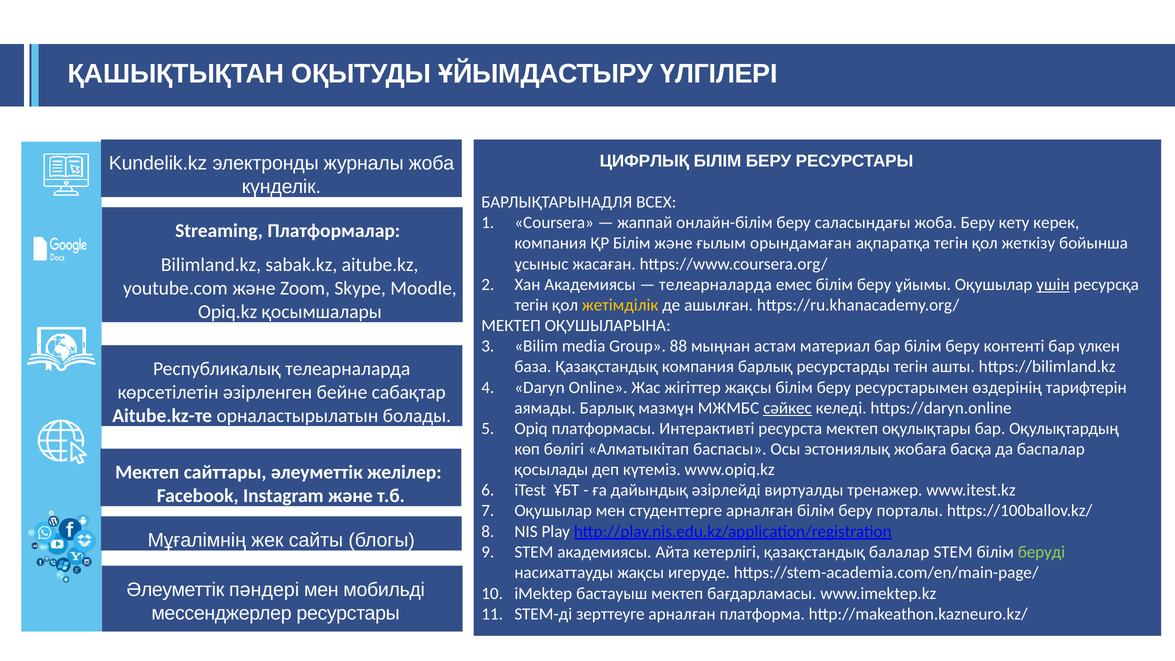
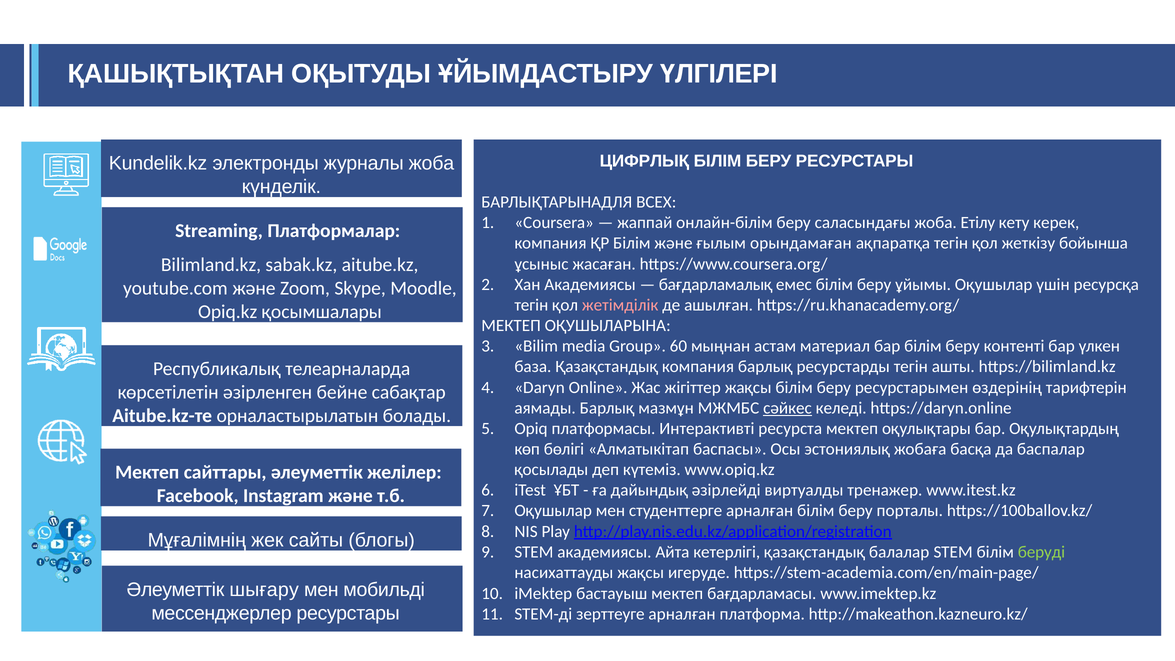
жоба Беру: Беру -> Етілу
телеарналарда at (715, 284): телеарналарда -> бағдарламалық
үшін underline: present -> none
жетімділік colour: yellow -> pink
88: 88 -> 60
пәндері: пәндері -> шығару
